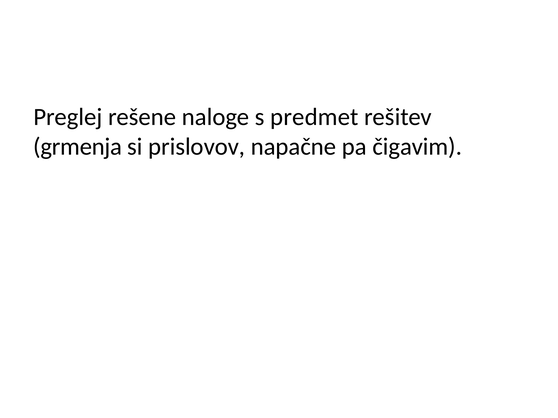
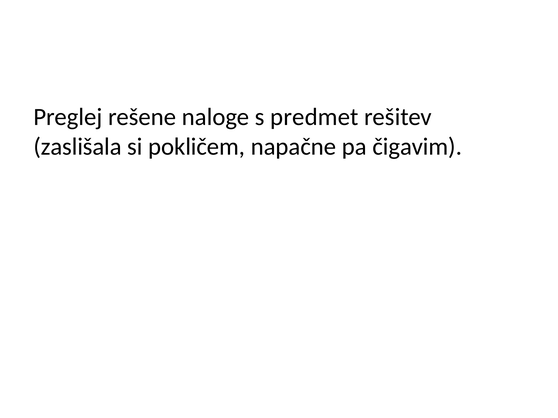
grmenja: grmenja -> zaslišala
prislovov: prislovov -> pokličem
